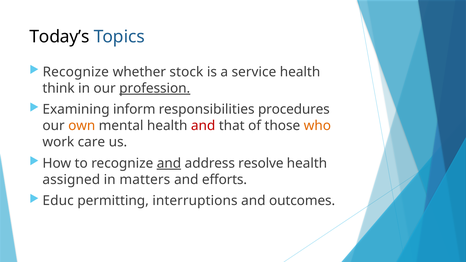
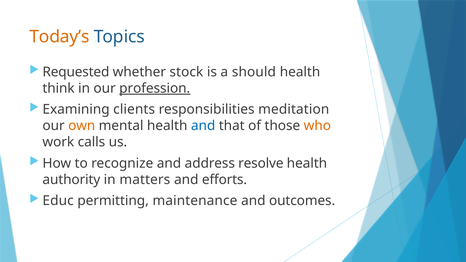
Today’s colour: black -> orange
Recognize at (76, 72): Recognize -> Requested
service: service -> should
inform: inform -> clients
procedures: procedures -> meditation
and at (203, 126) colour: red -> blue
care: care -> calls
and at (169, 163) underline: present -> none
assigned: assigned -> authority
interruptions: interruptions -> maintenance
